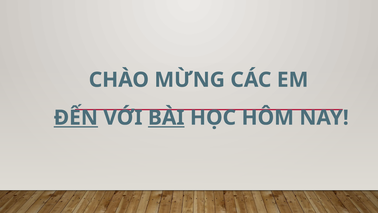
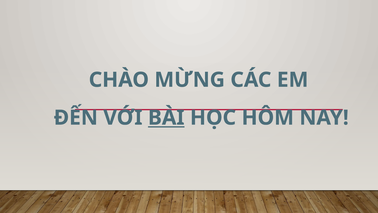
ĐẾN underline: present -> none
